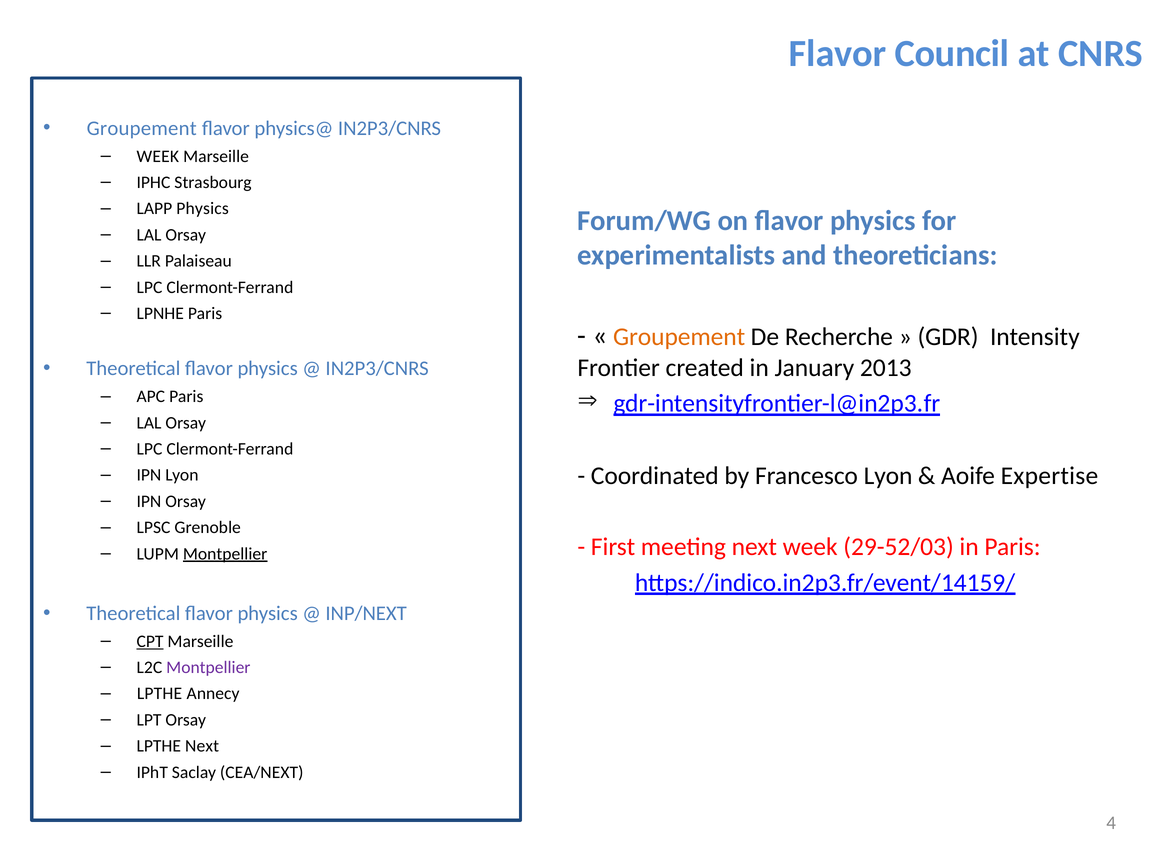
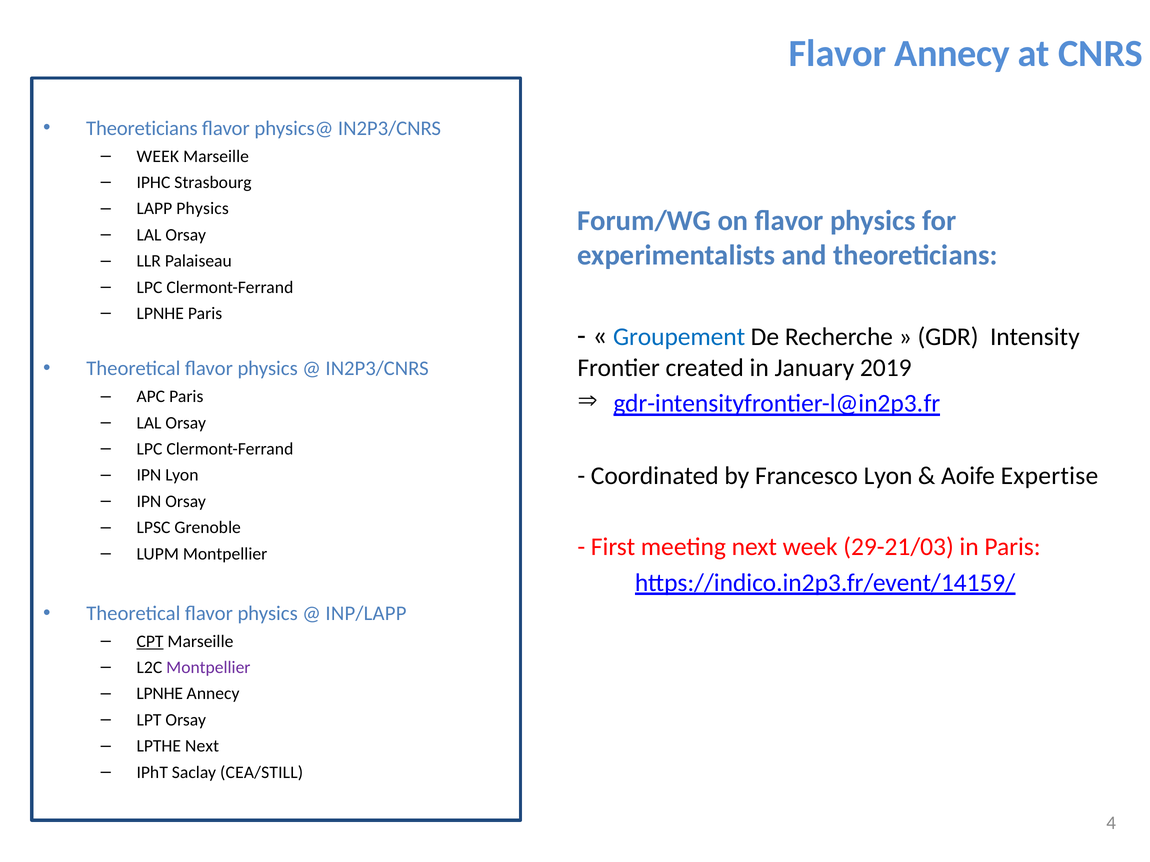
Flavor Council: Council -> Annecy
Groupement at (142, 128): Groupement -> Theoreticians
Groupement at (679, 337) colour: orange -> blue
2013: 2013 -> 2019
29-52/03: 29-52/03 -> 29-21/03
Montpellier at (225, 554) underline: present -> none
INP/NEXT: INP/NEXT -> INP/LAPP
LPTHE at (160, 694): LPTHE -> LPNHE
CEA/NEXT: CEA/NEXT -> CEA/STILL
